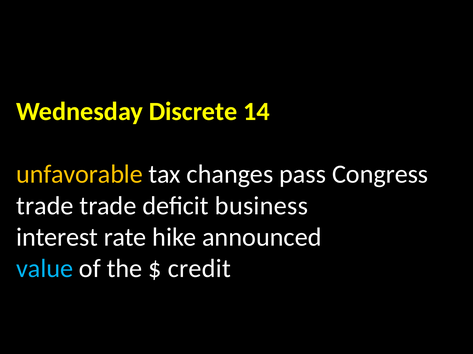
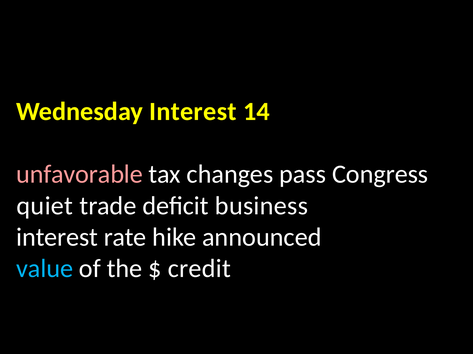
Wednesday Discrete: Discrete -> Interest
unfavorable colour: yellow -> pink
trade at (45, 206): trade -> quiet
